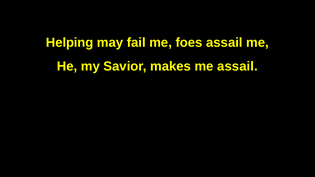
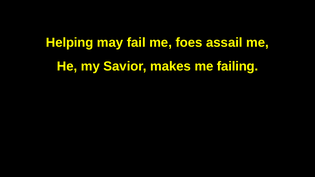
me assail: assail -> failing
